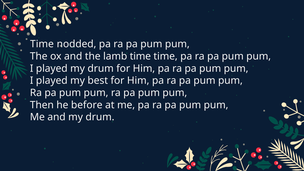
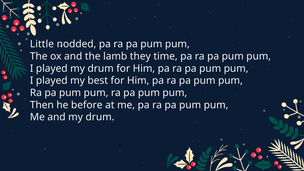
Time at (42, 44): Time -> Little
lamb time: time -> they
